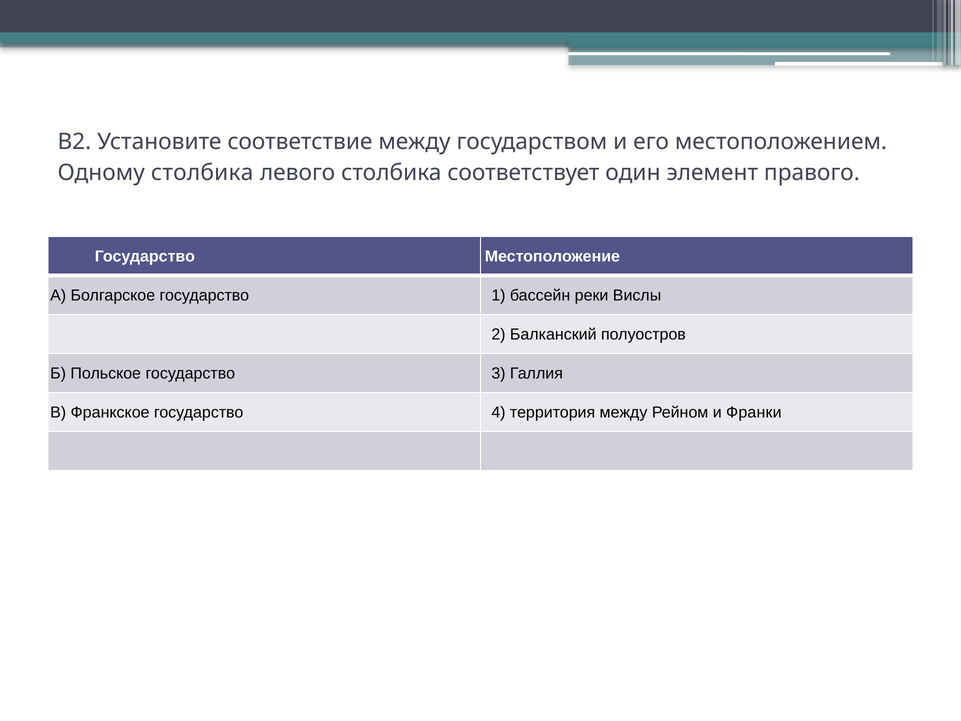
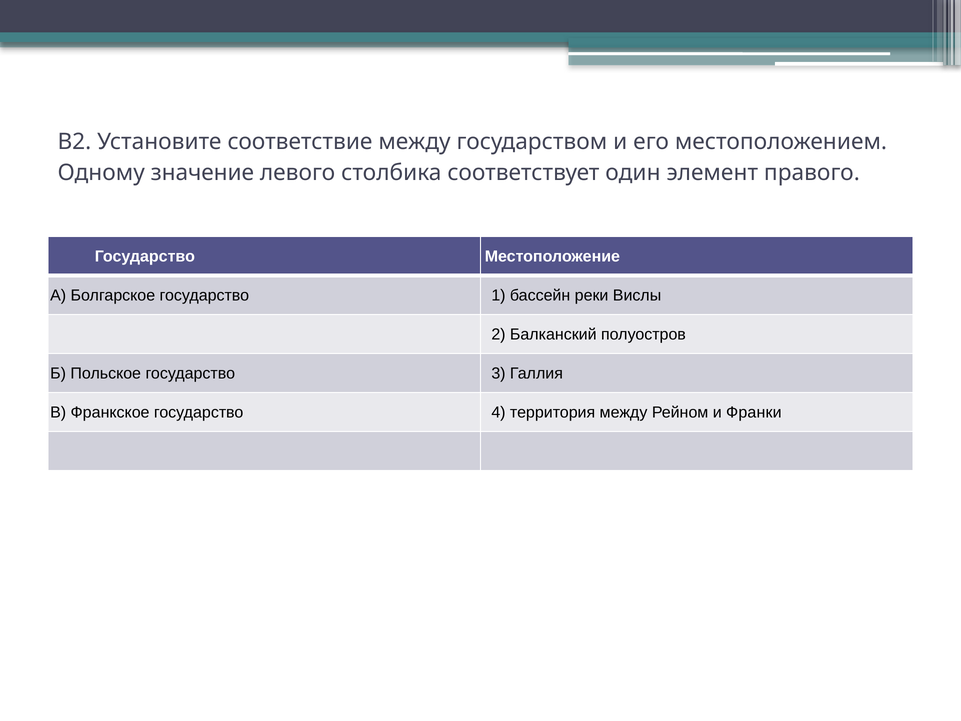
Одному столбика: столбика -> значение
